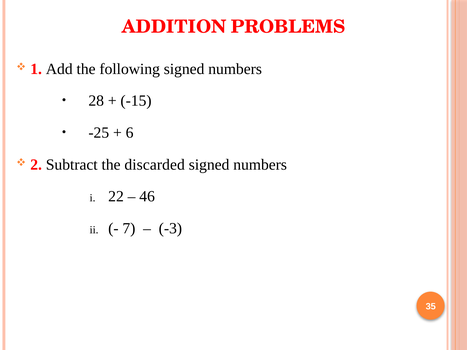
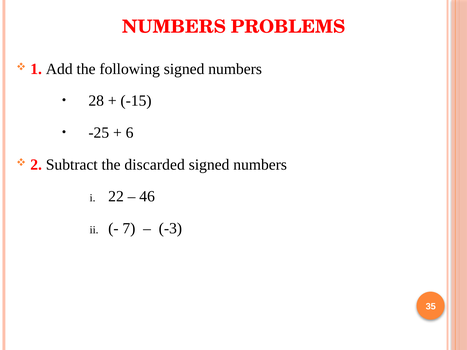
ADDITION at (174, 27): ADDITION -> NUMBERS
